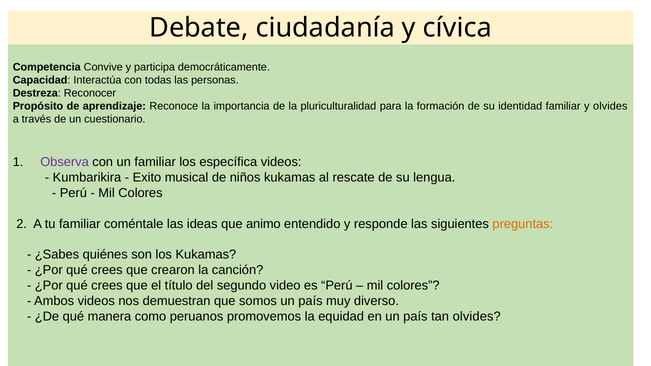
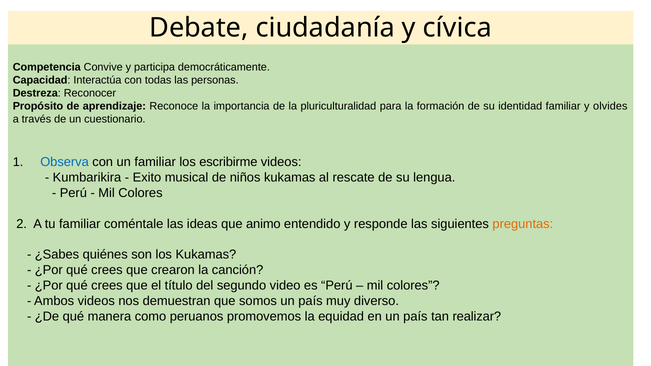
Observa colour: purple -> blue
específica: específica -> escribirme
tan olvides: olvides -> realizar
